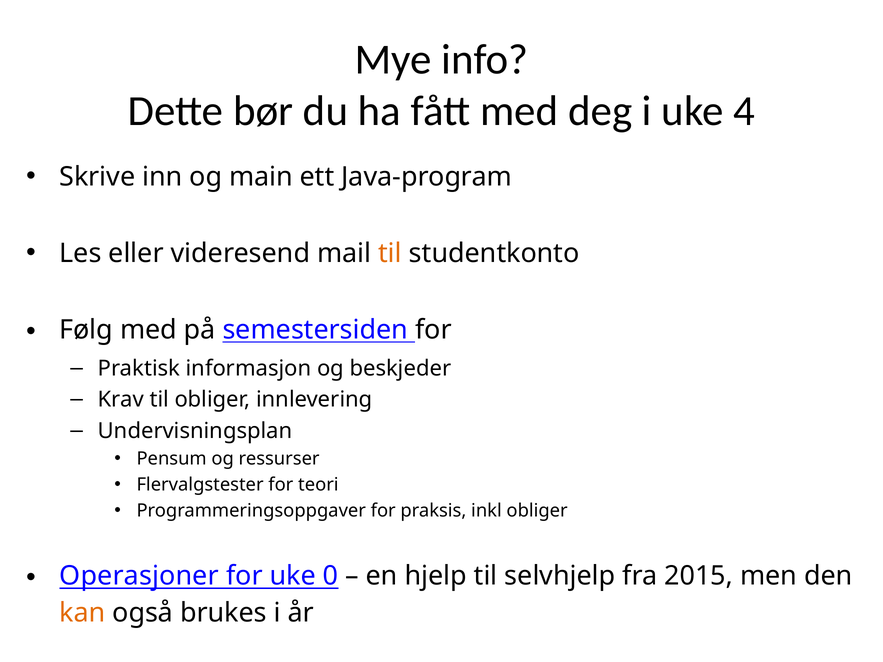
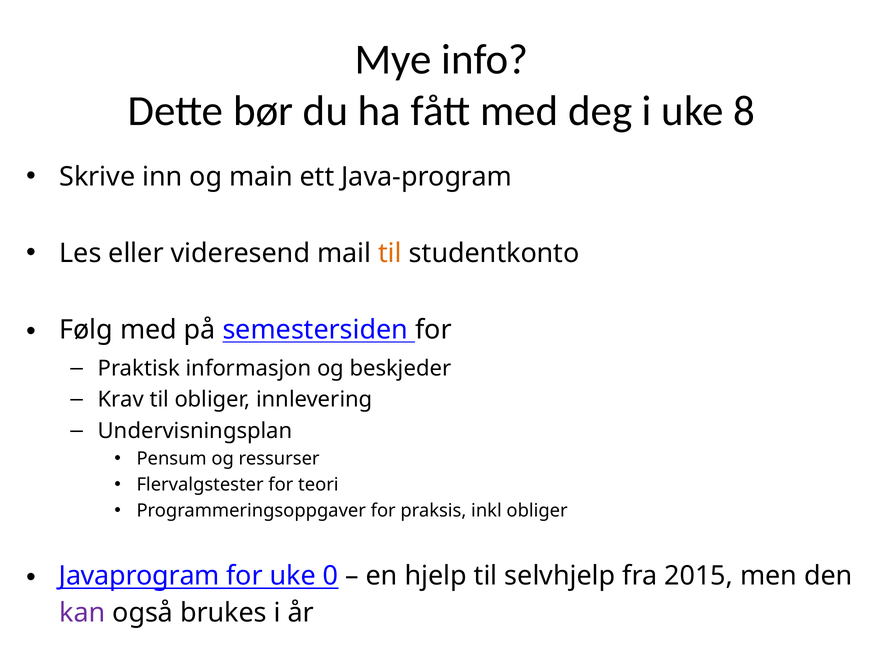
4: 4 -> 8
Operasjoner: Operasjoner -> Javaprogram
kan colour: orange -> purple
